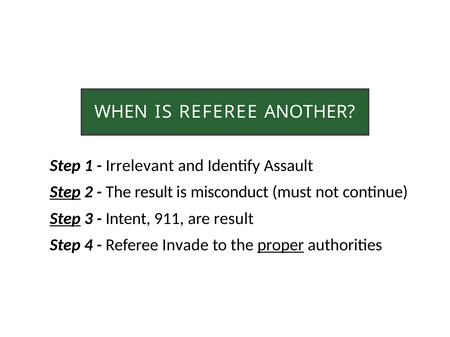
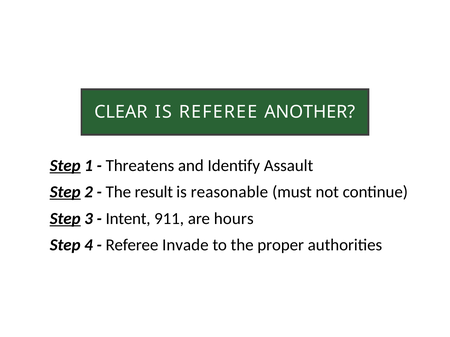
WHEN: WHEN -> CLEAR
Step at (65, 166) underline: none -> present
Irrelevant: Irrelevant -> Threatens
misconduct: misconduct -> reasonable
are result: result -> hours
proper underline: present -> none
